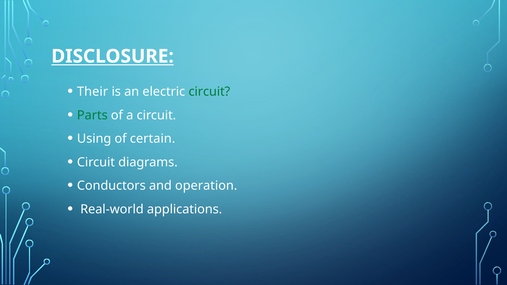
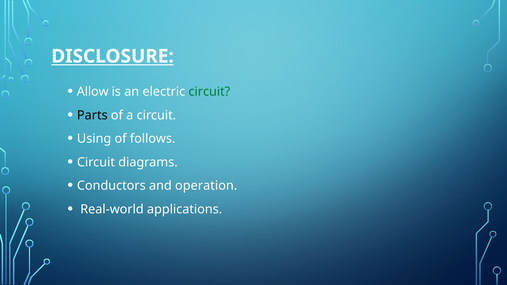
Their: Their -> Allow
Parts colour: green -> black
certain: certain -> follows
